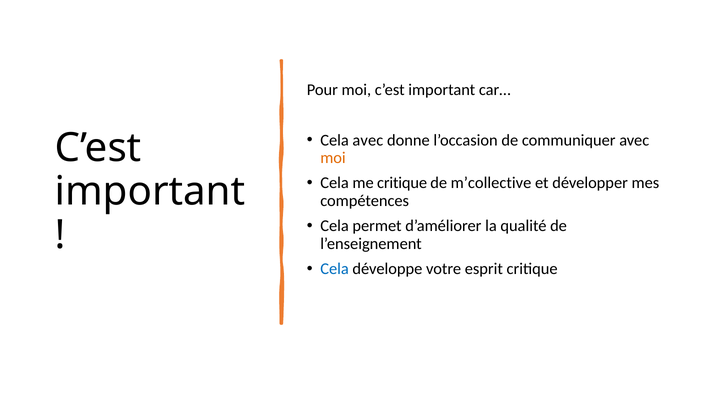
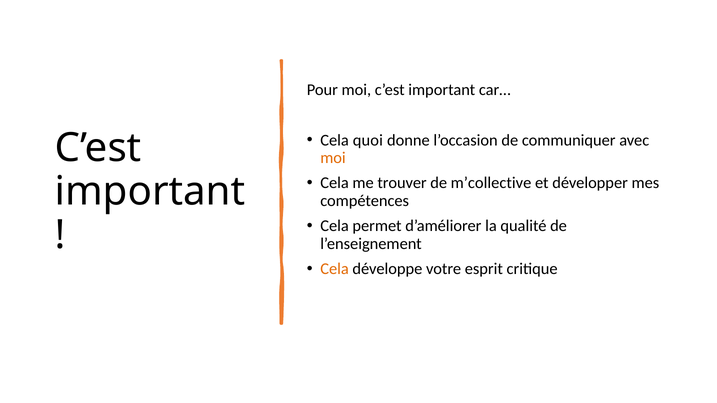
Cela avec: avec -> quoi
me critique: critique -> trouver
Cela at (335, 269) colour: blue -> orange
